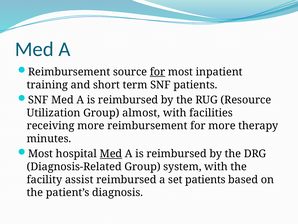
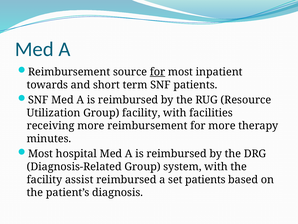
training: training -> towards
Group almost: almost -> facility
Med at (111, 153) underline: present -> none
